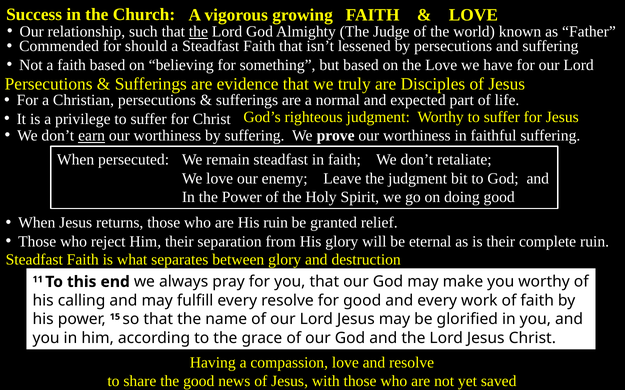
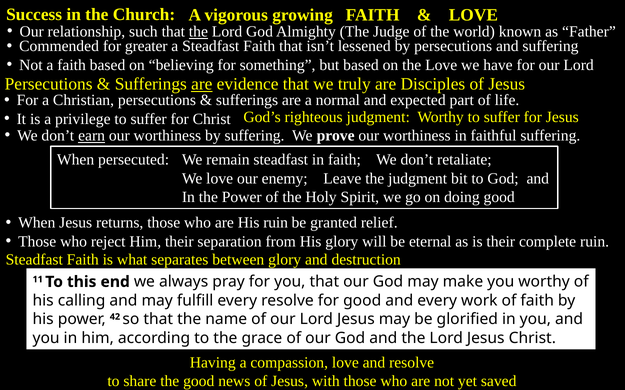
should: should -> greater
are at (202, 84) underline: none -> present
15: 15 -> 42
